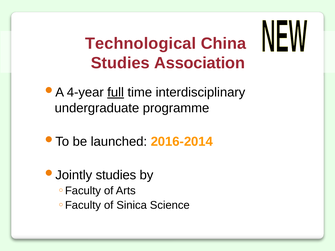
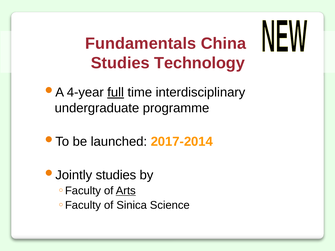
Technological: Technological -> Fundamentals
Association: Association -> Technology
2016-2014: 2016-2014 -> 2017-2014
Arts underline: none -> present
